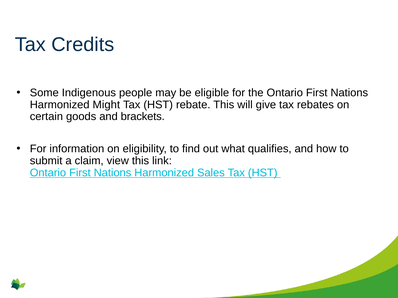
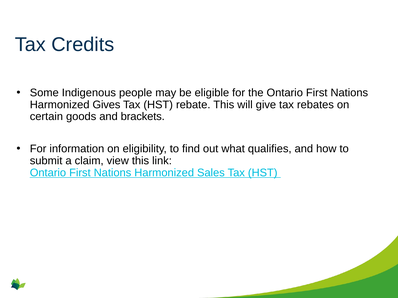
Might: Might -> Gives
